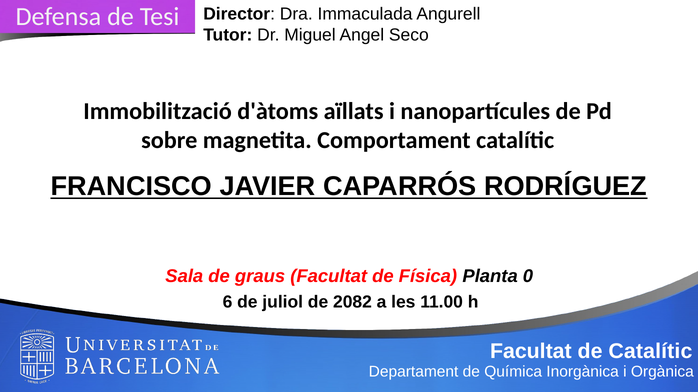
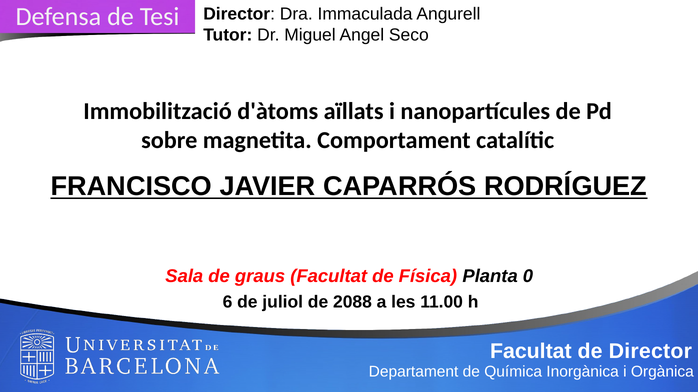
2082: 2082 -> 2088
de Catalític: Catalític -> Director
